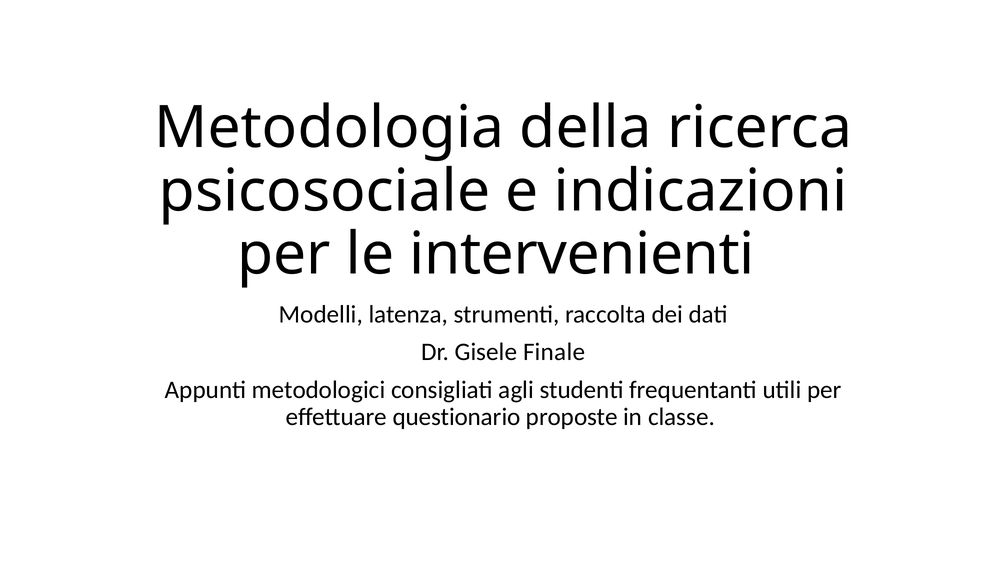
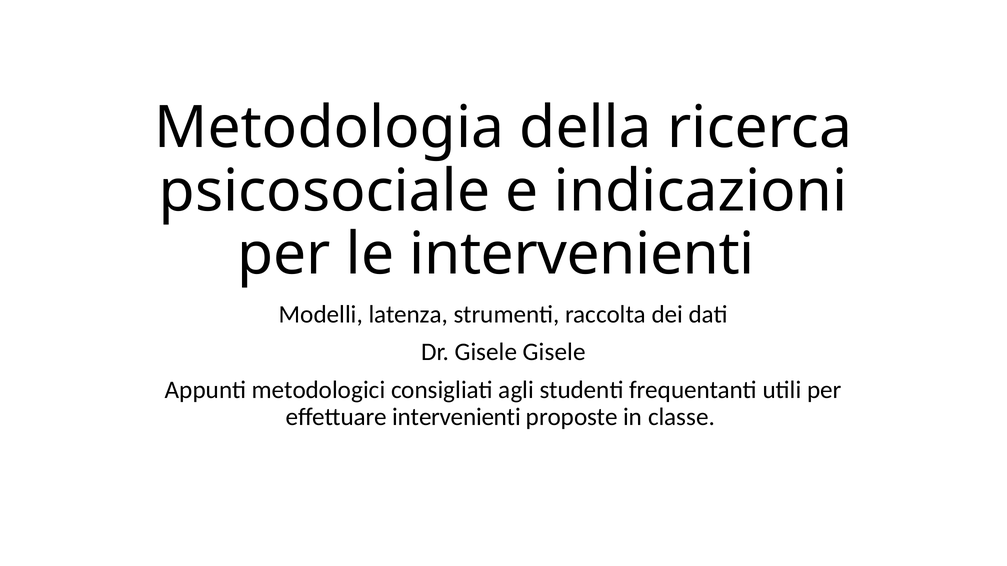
Gisele Finale: Finale -> Gisele
effettuare questionario: questionario -> intervenienti
